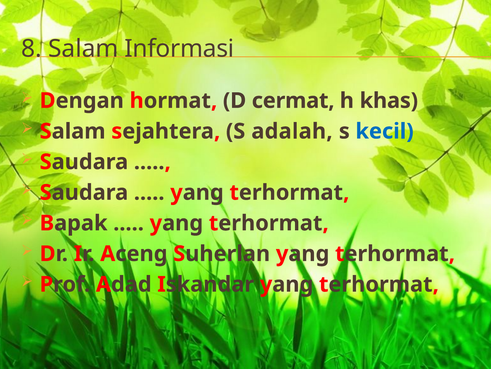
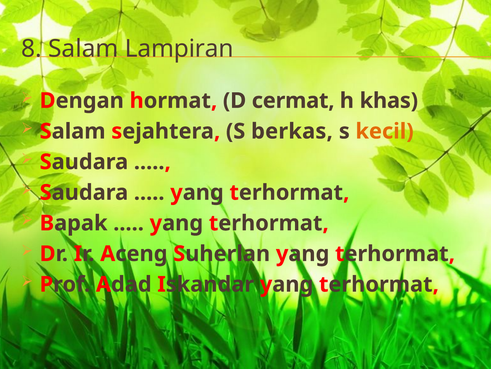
Informasi: Informasi -> Lampiran
adalah: adalah -> berkas
kecil colour: blue -> orange
